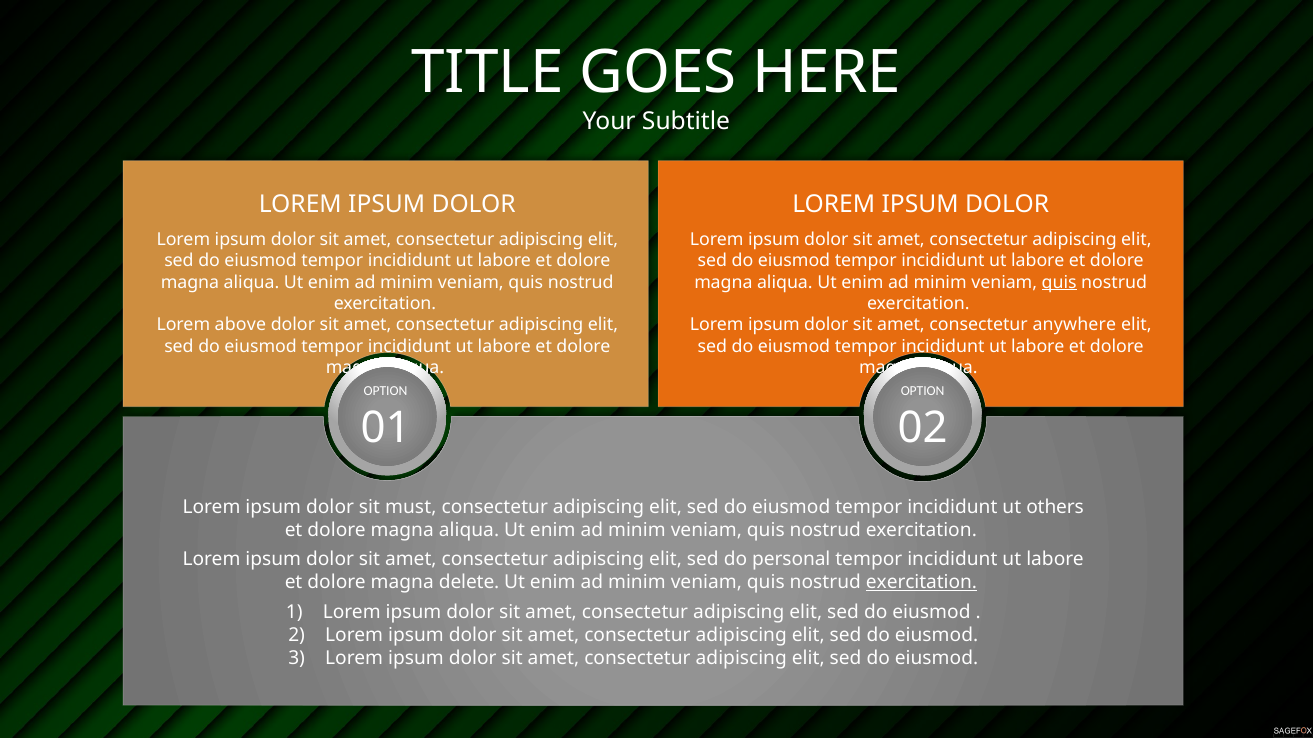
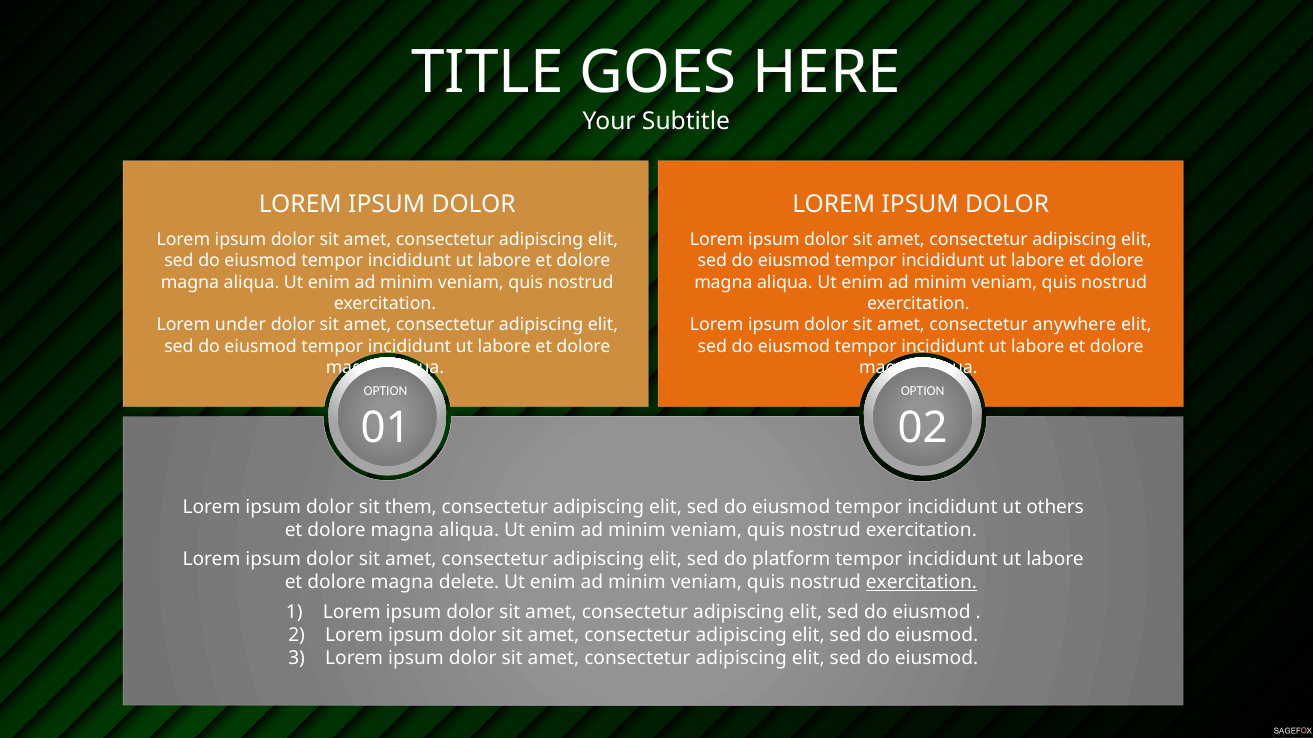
quis at (1059, 282) underline: present -> none
above: above -> under
must: must -> them
personal: personal -> platform
